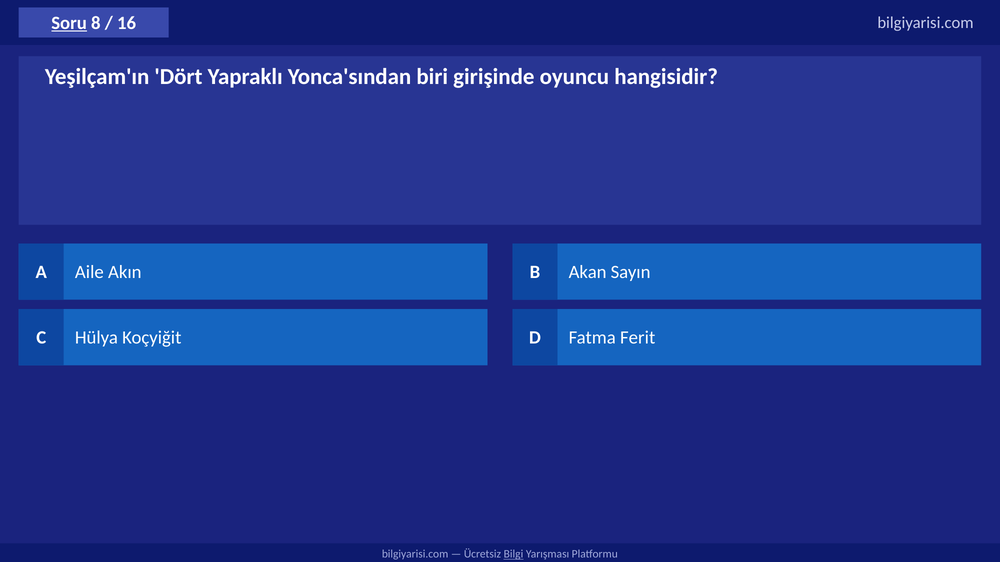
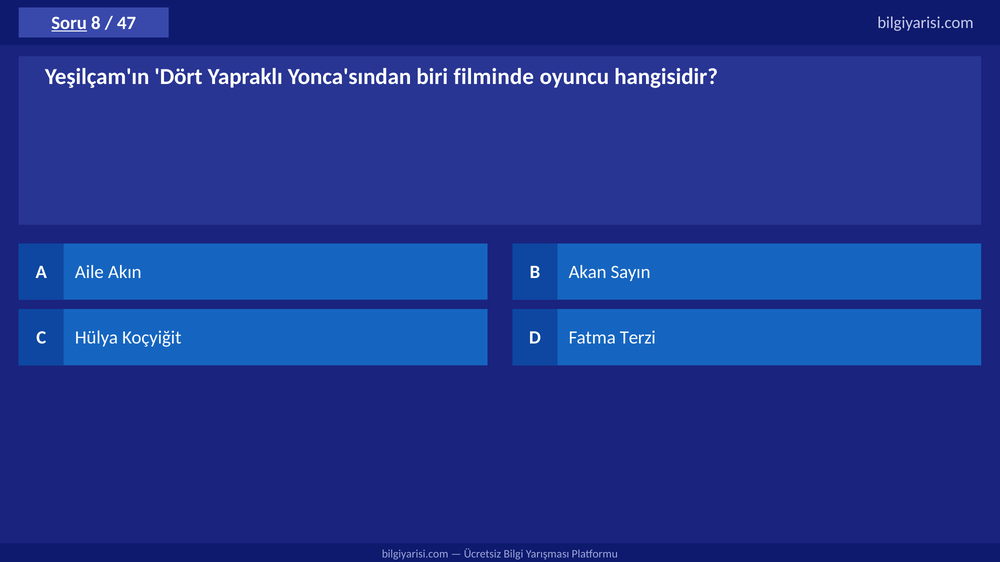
16: 16 -> 47
girişinde: girişinde -> filminde
Ferit: Ferit -> Terzi
Bilgi underline: present -> none
